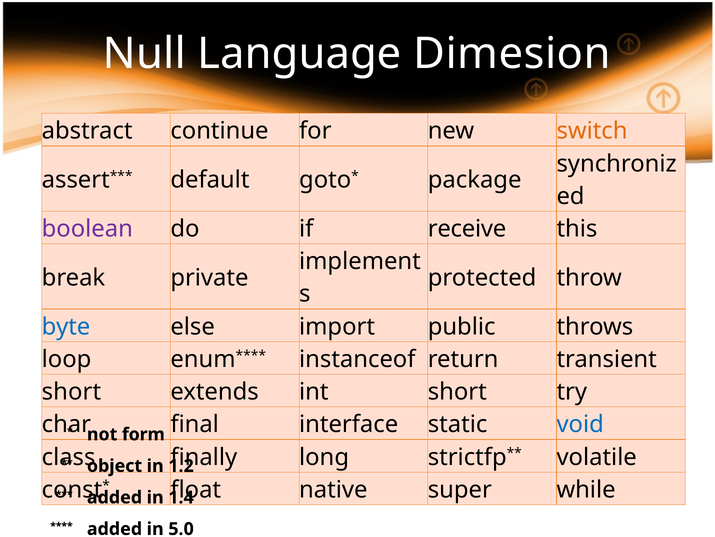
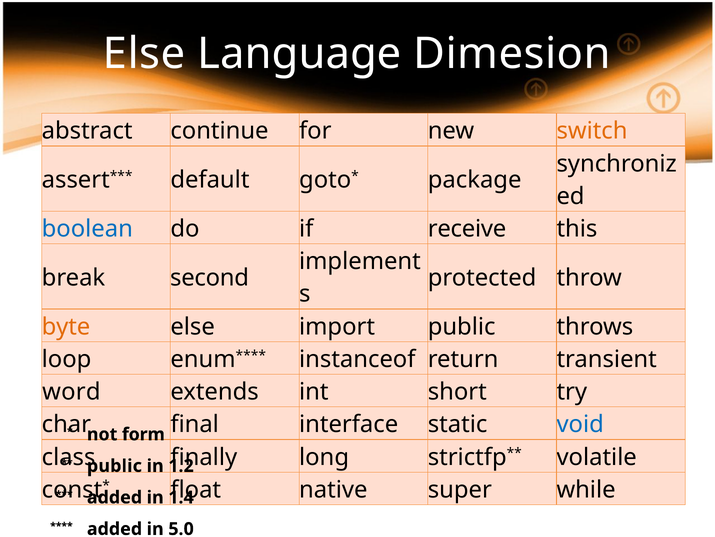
Null at (144, 54): Null -> Else
boolean colour: purple -> blue
private: private -> second
byte colour: blue -> orange
short at (71, 391): short -> word
object at (115, 465): object -> public
